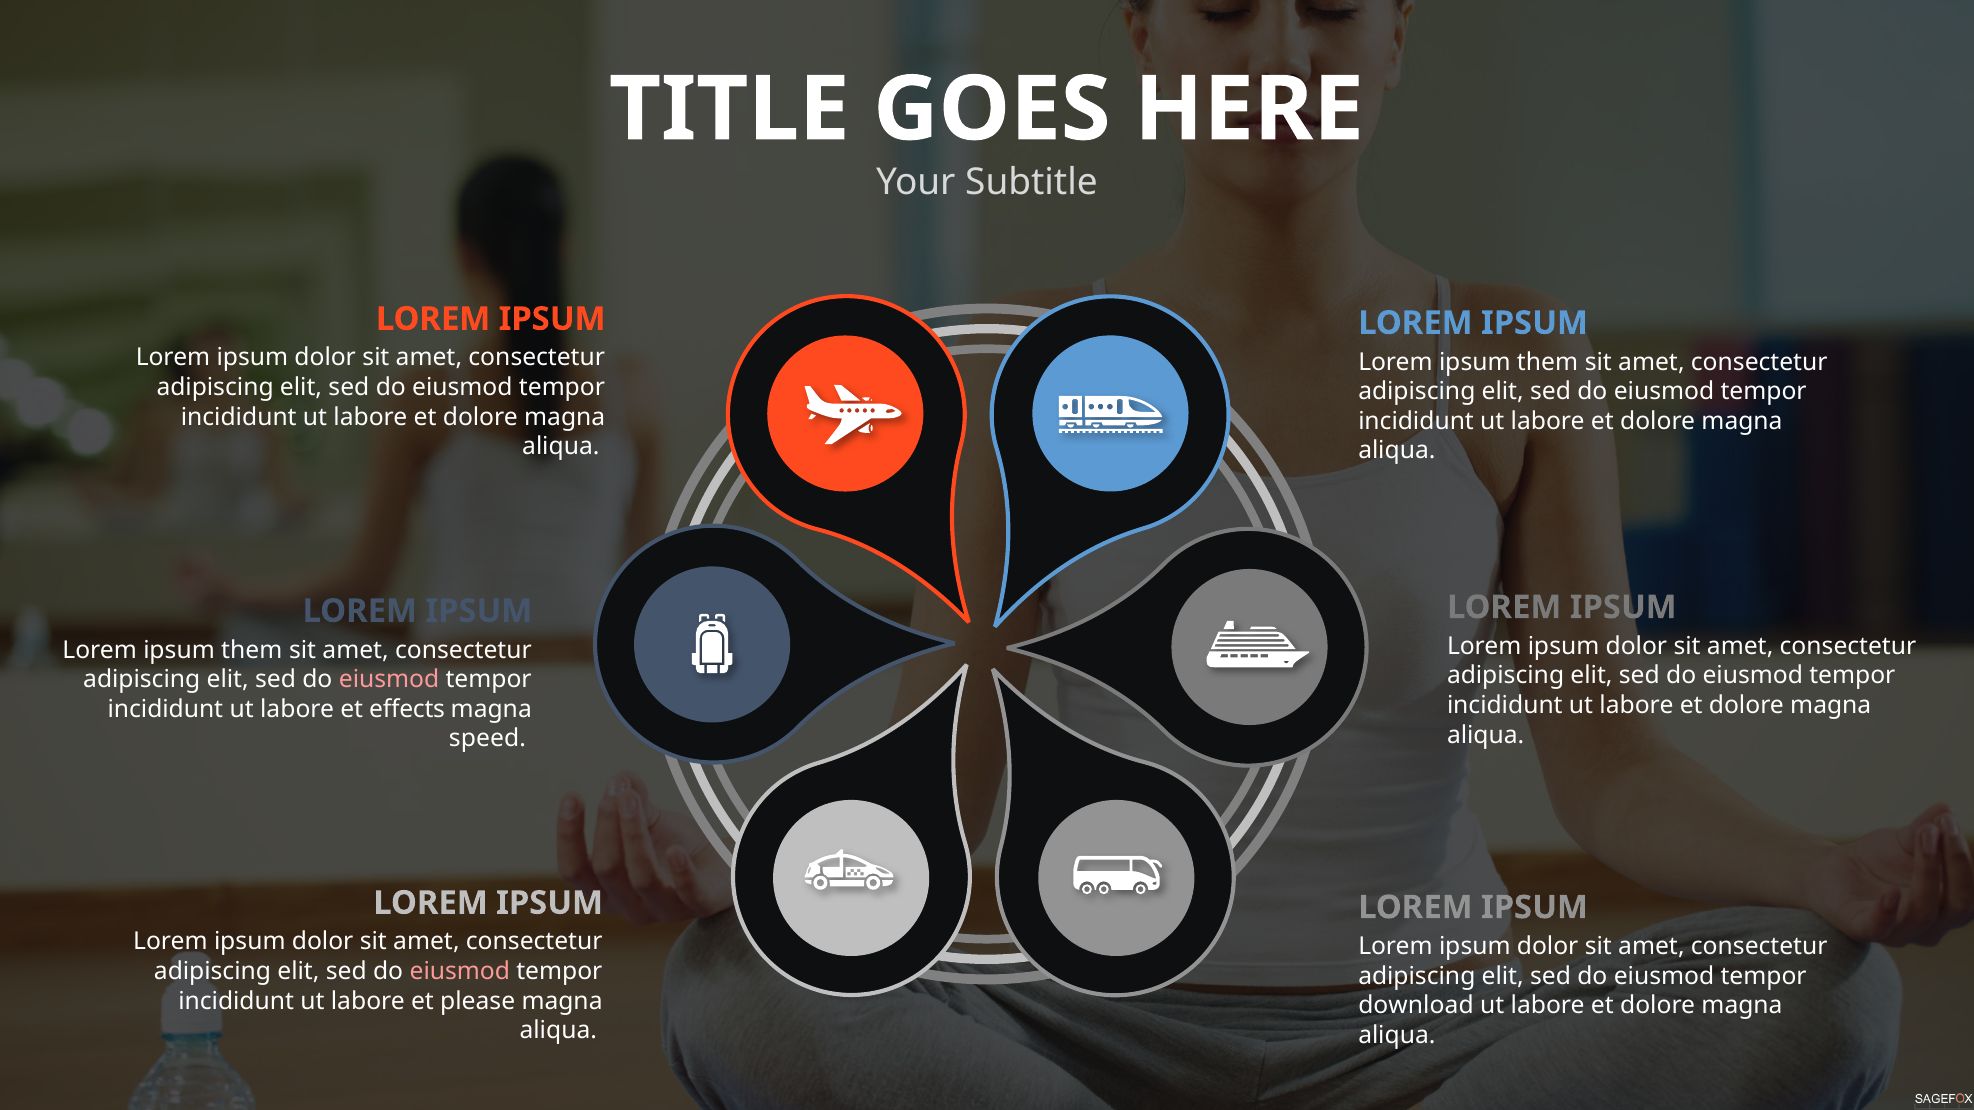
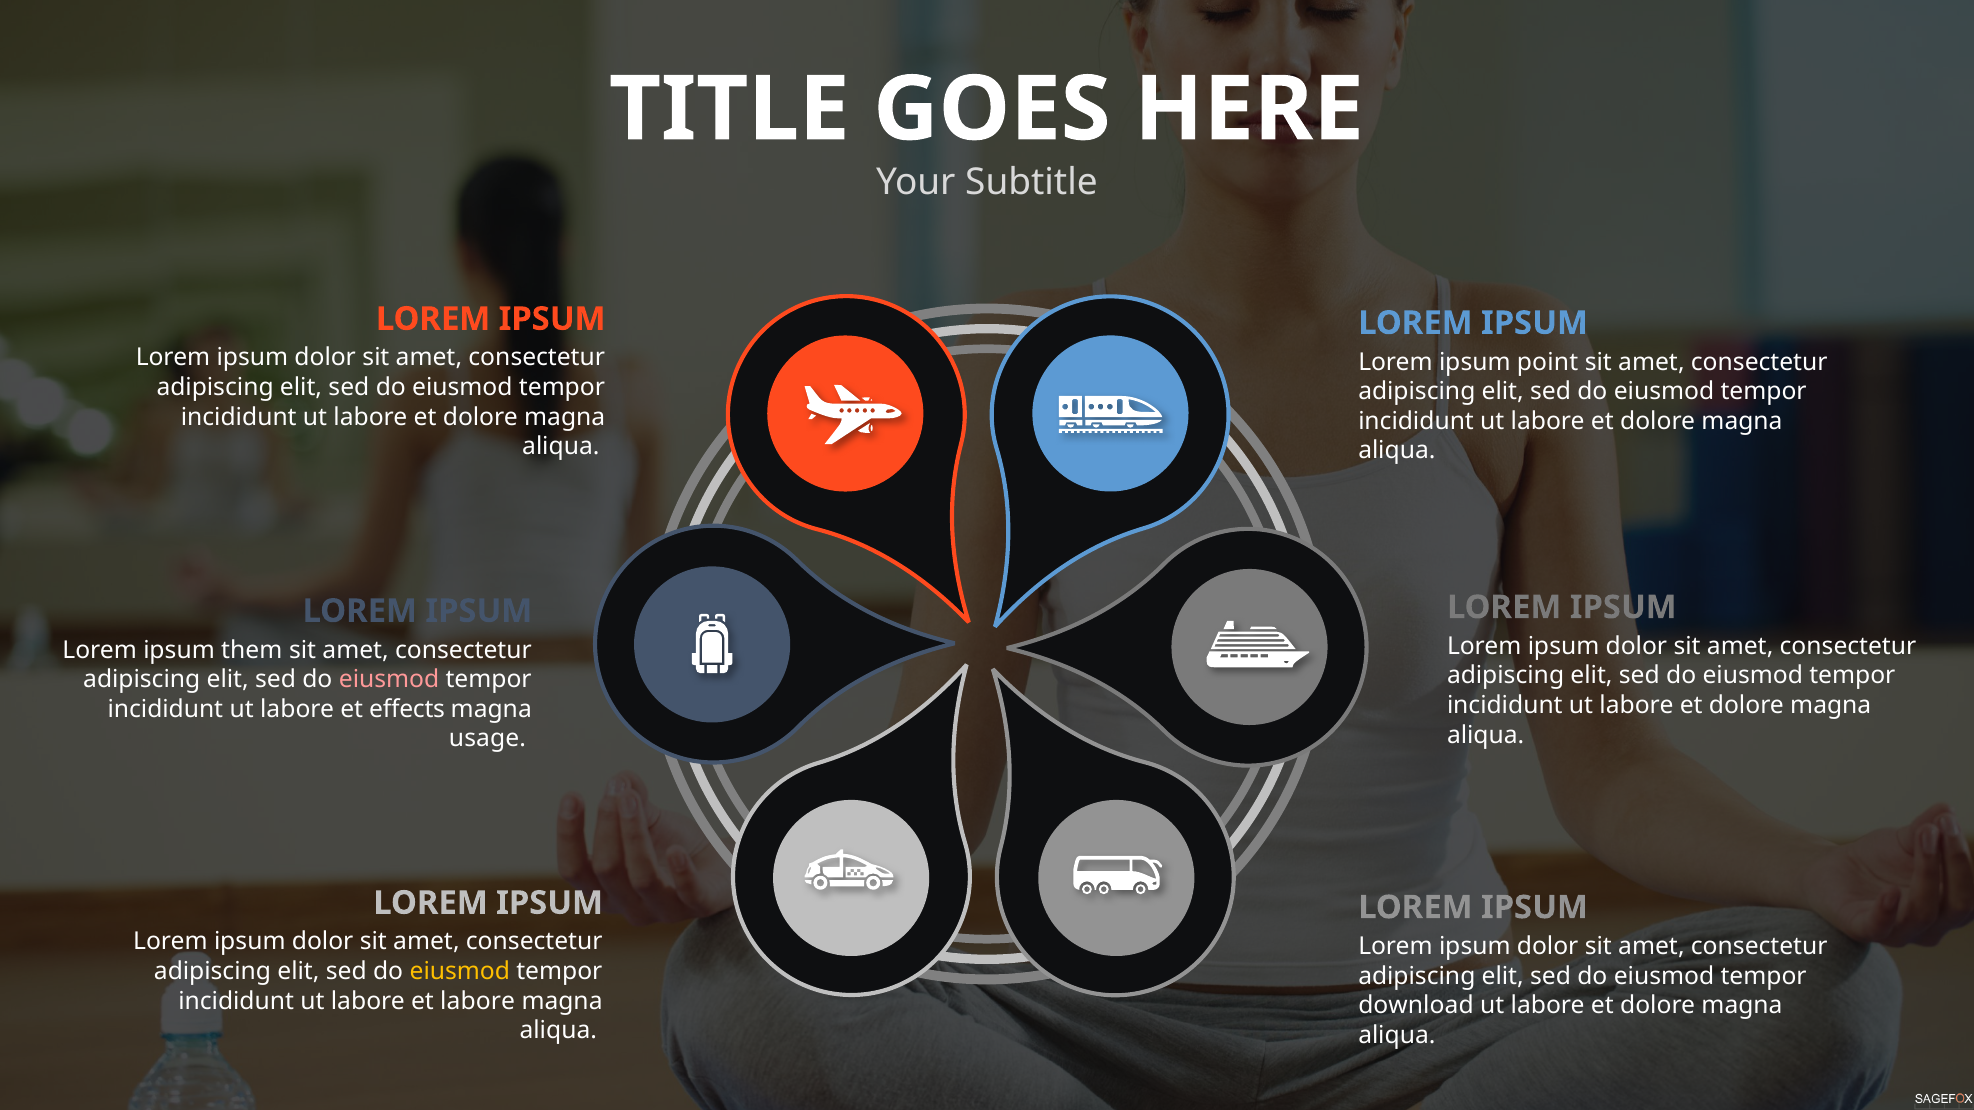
them at (1548, 362): them -> point
speed: speed -> usage
eiusmod at (460, 972) colour: pink -> yellow
et please: please -> labore
